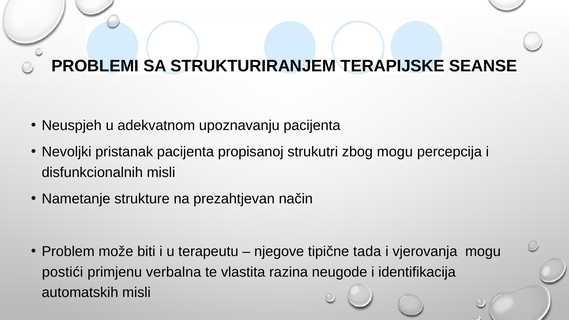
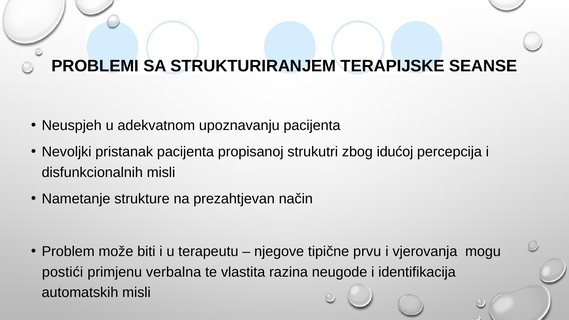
zbog mogu: mogu -> idućoj
tada: tada -> prvu
